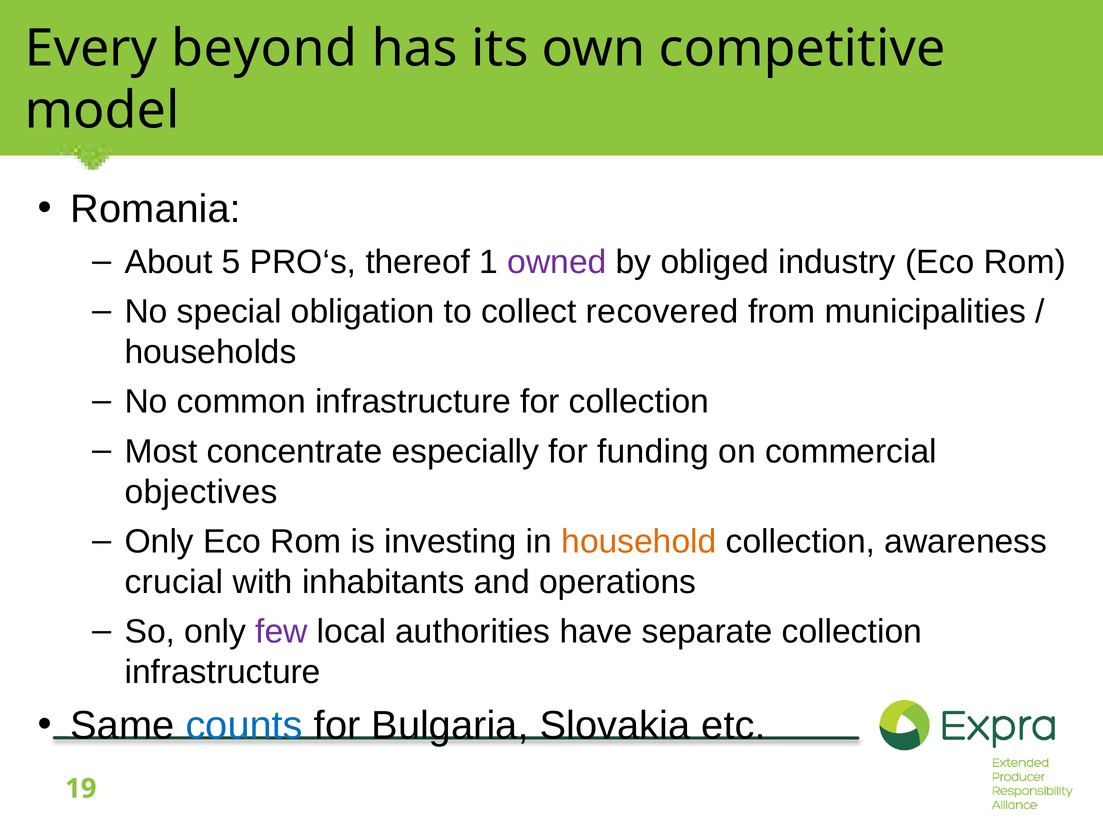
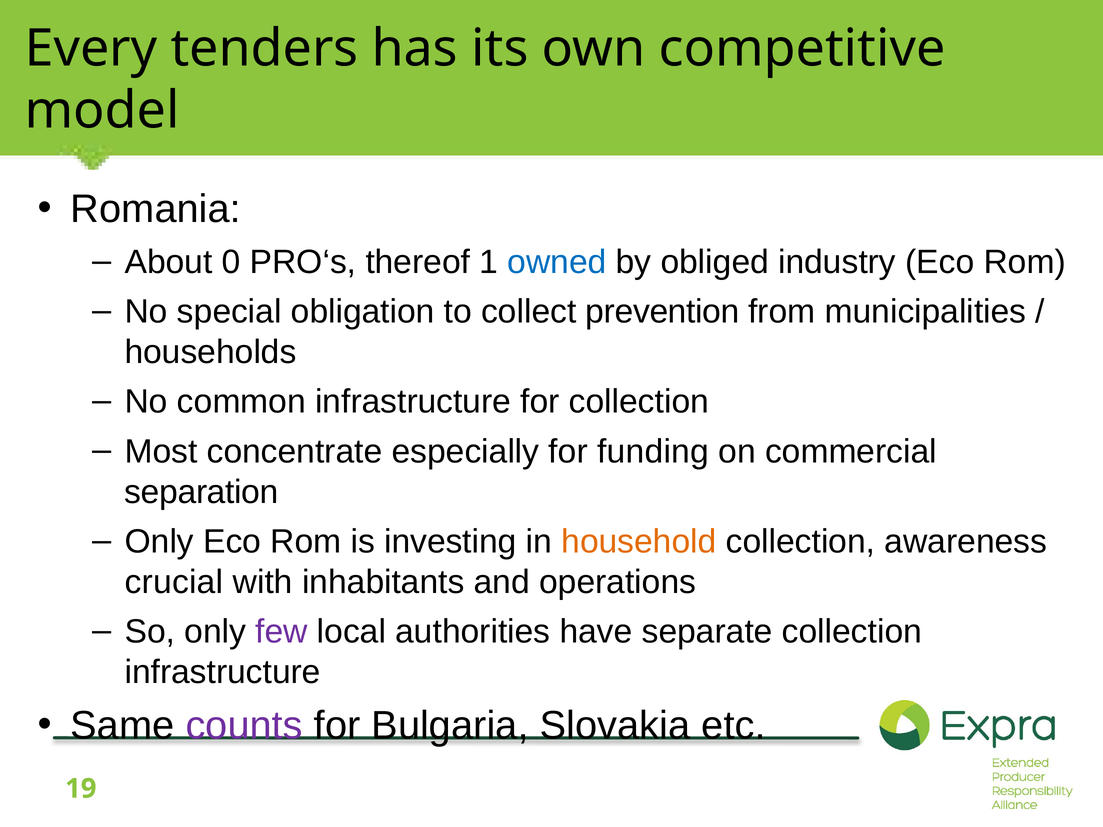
beyond: beyond -> tenders
5: 5 -> 0
owned colour: purple -> blue
recovered: recovered -> prevention
objectives: objectives -> separation
counts colour: blue -> purple
